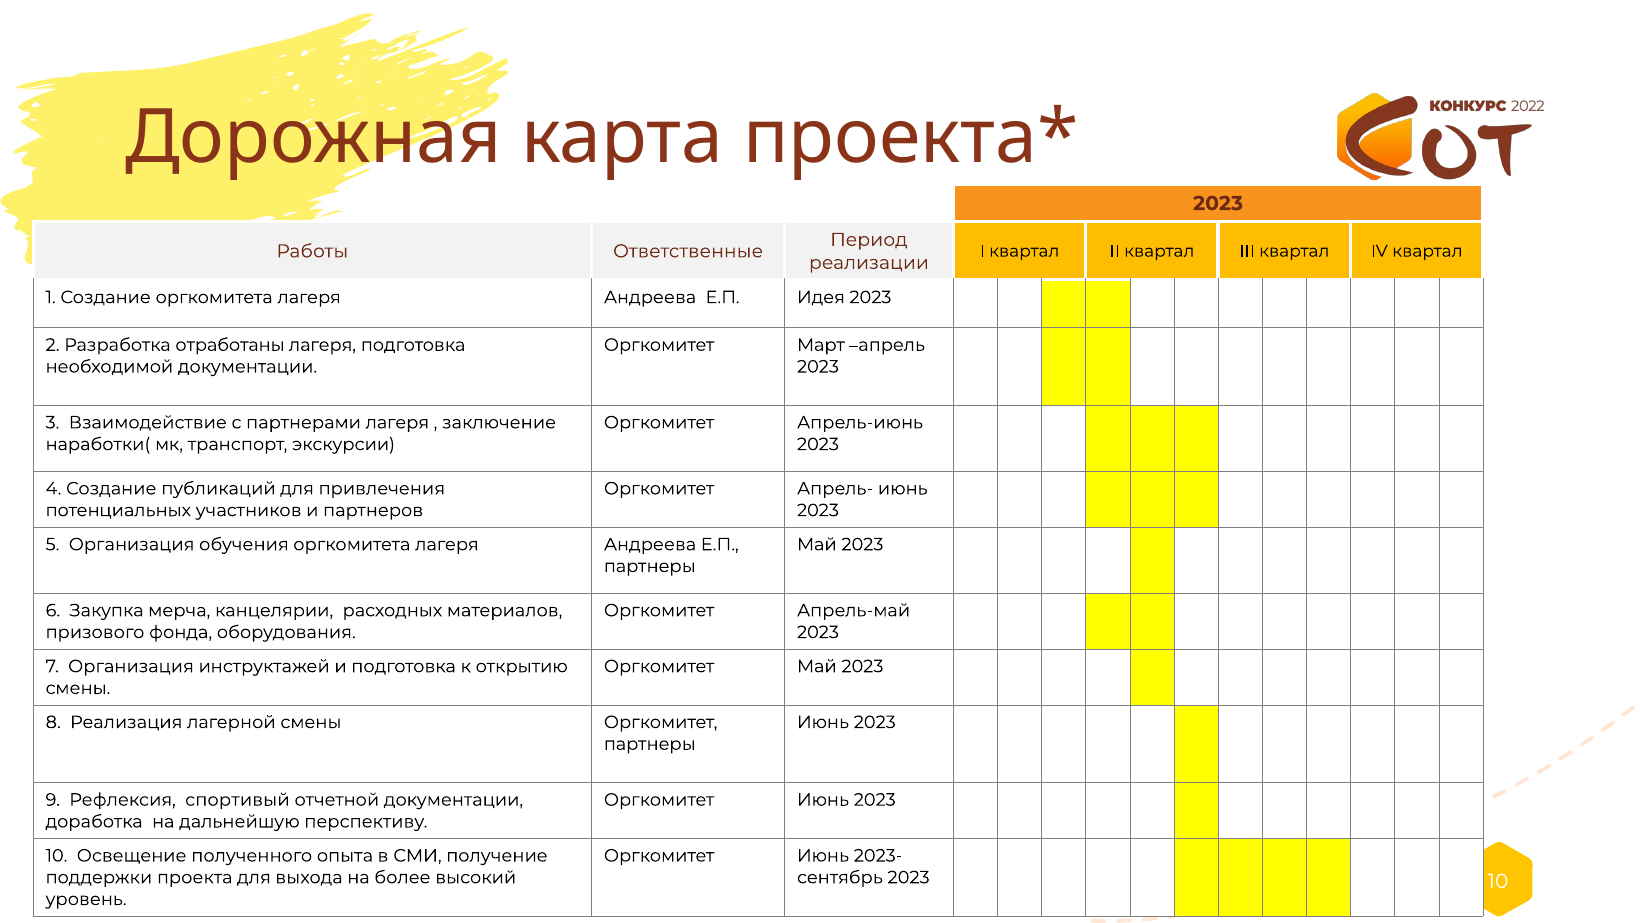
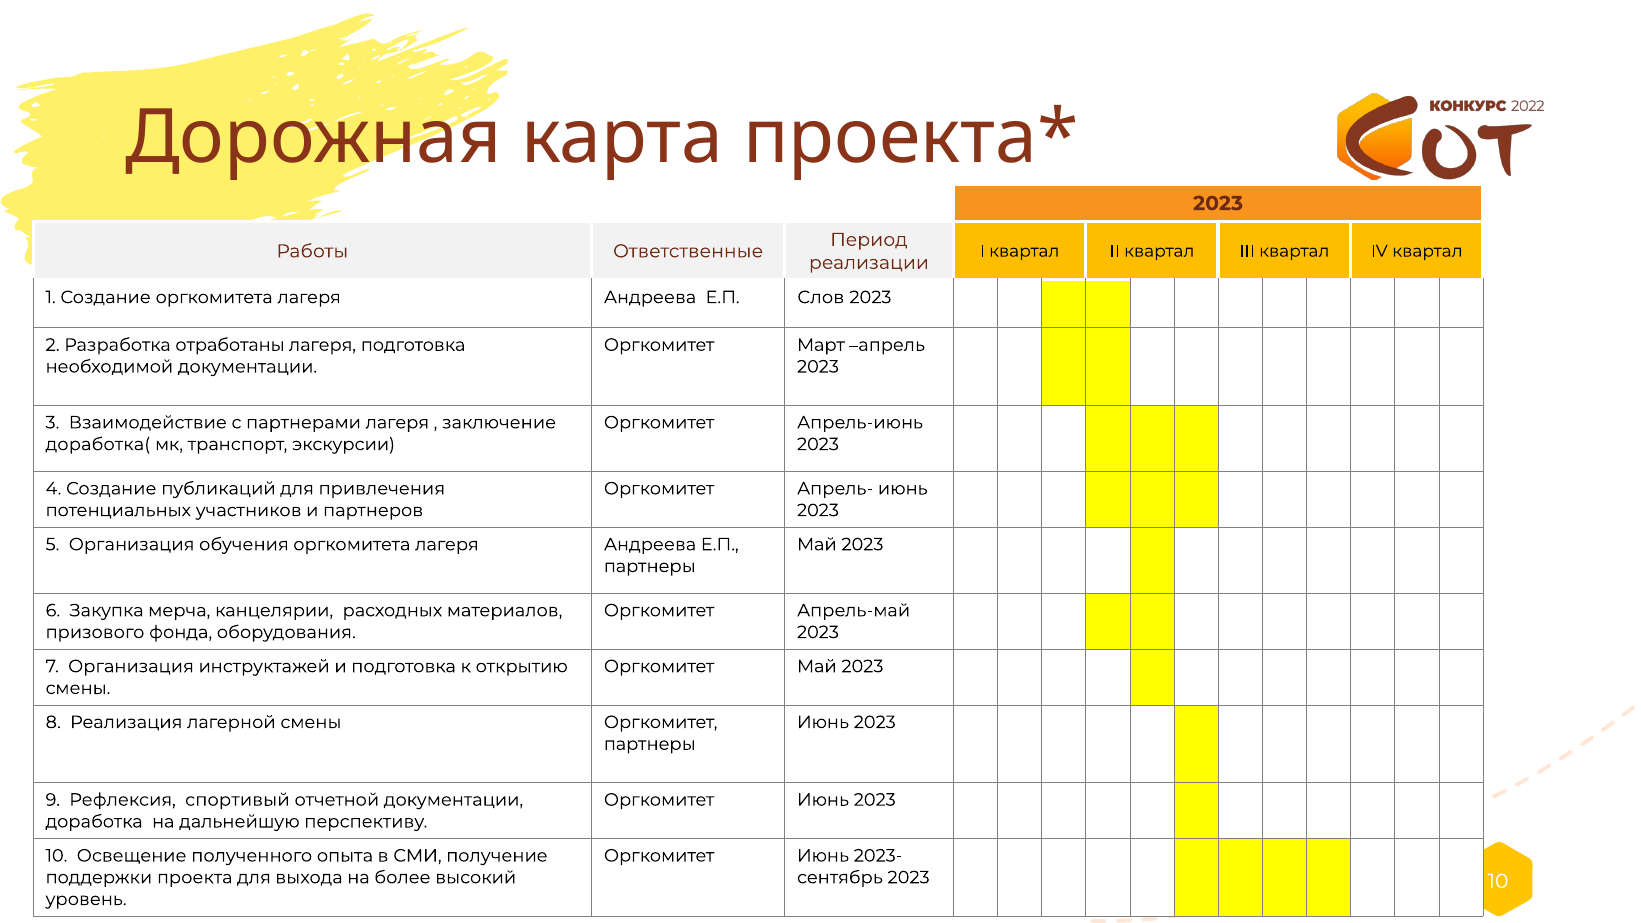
Идея: Идея -> Слов
наработки(: наработки( -> доработка(
